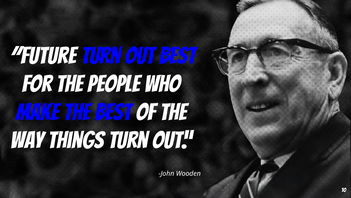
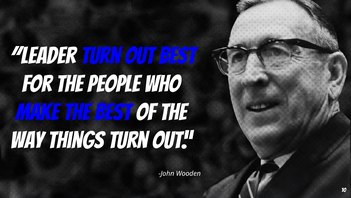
Future: Future -> Leader
